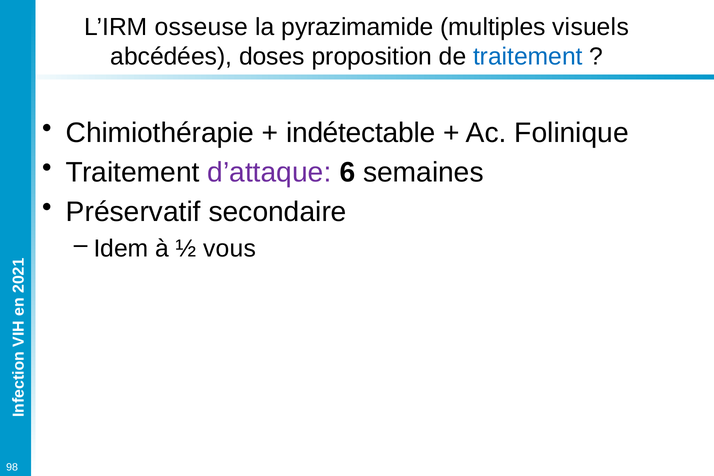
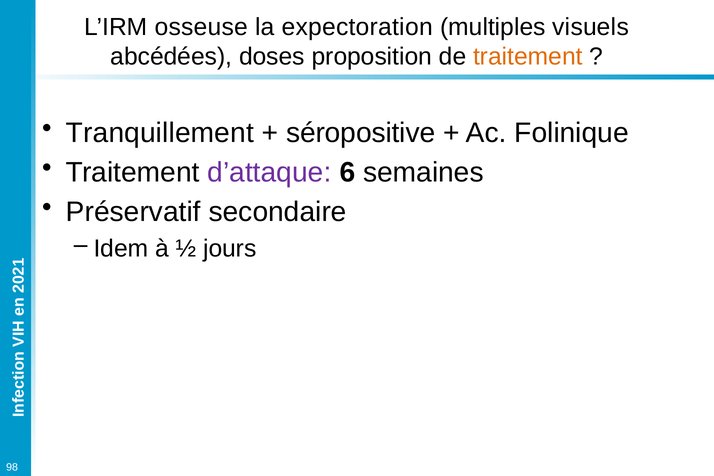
pyrazimamide: pyrazimamide -> expectoration
traitement at (528, 57) colour: blue -> orange
Chimiothérapie: Chimiothérapie -> Tranquillement
indétectable: indétectable -> séropositive
vous: vous -> jours
